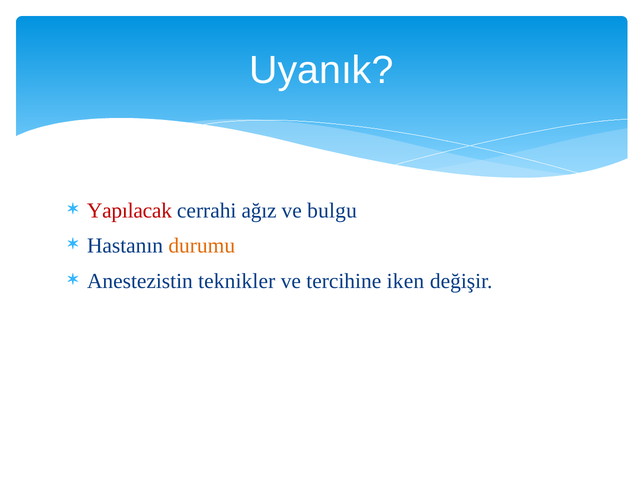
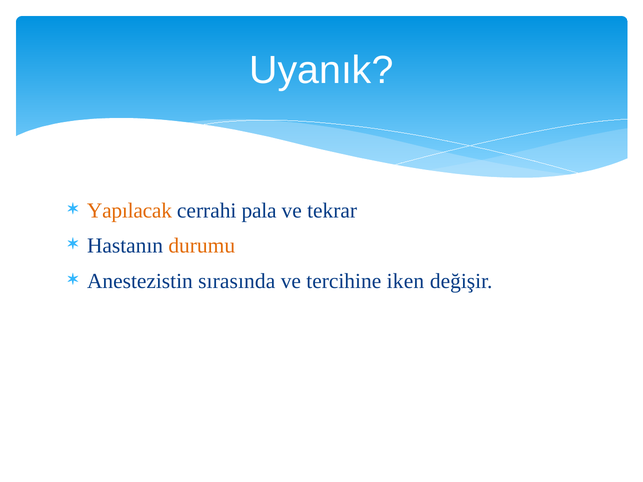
Yapılacak colour: red -> orange
ağız: ağız -> pala
bulgu: bulgu -> tekrar
teknikler: teknikler -> sırasında
